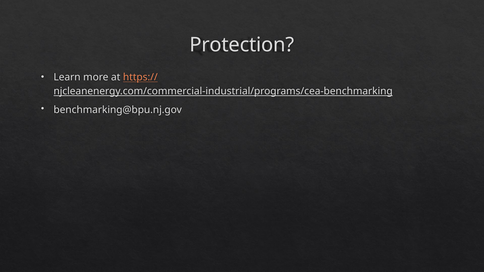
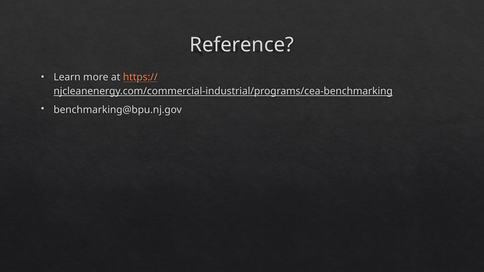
Protection: Protection -> Reference
